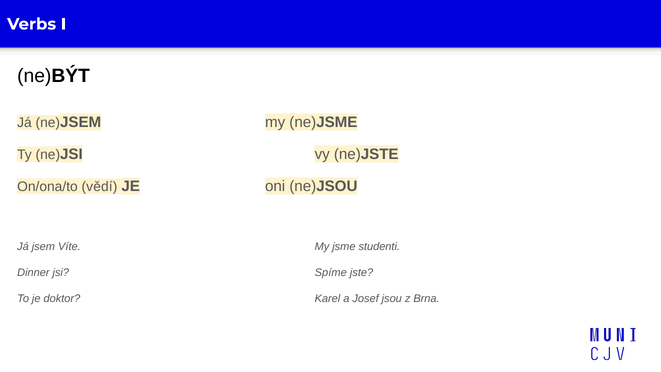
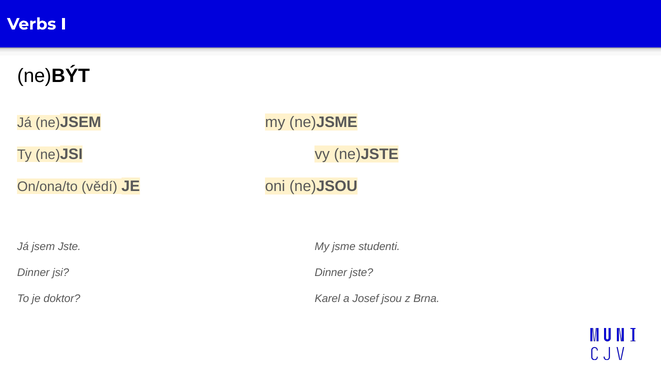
jsem Víte: Víte -> Jste
jsi Spíme: Spíme -> Dinner
